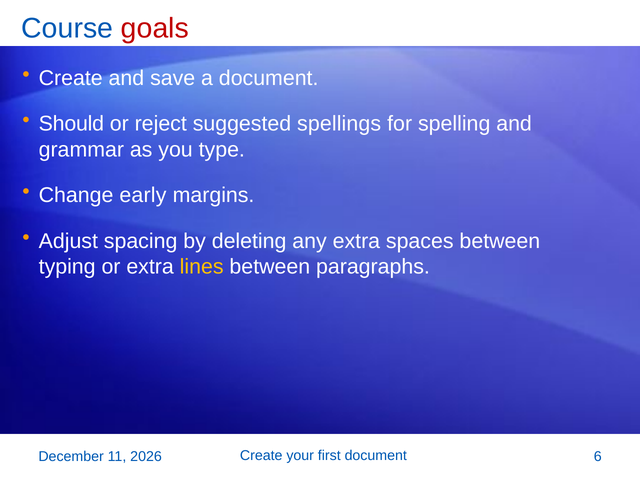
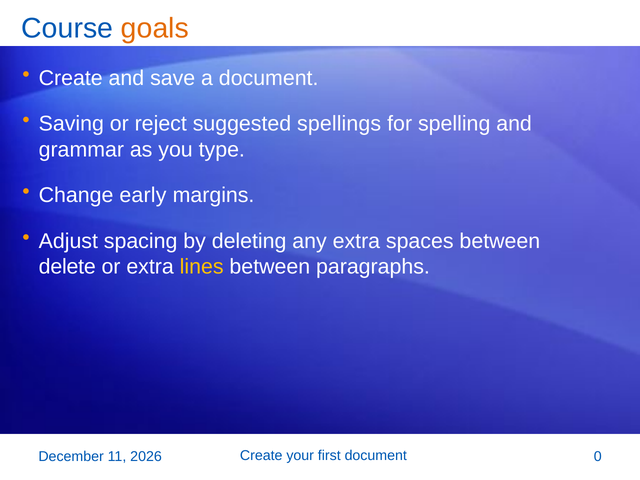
goals colour: red -> orange
Should: Should -> Saving
typing: typing -> delete
6: 6 -> 0
